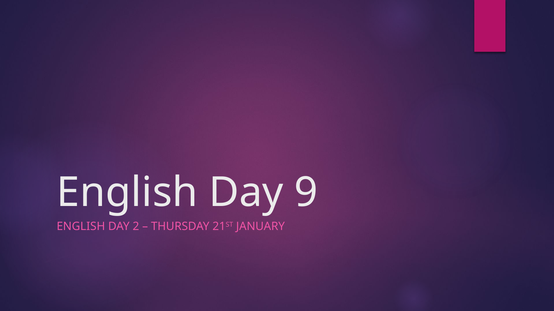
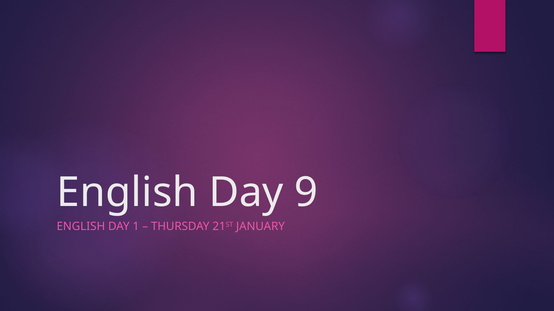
2: 2 -> 1
